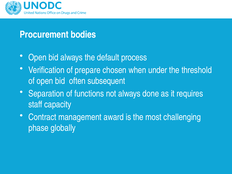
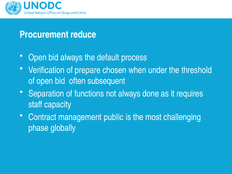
bodies: bodies -> reduce
award: award -> public
